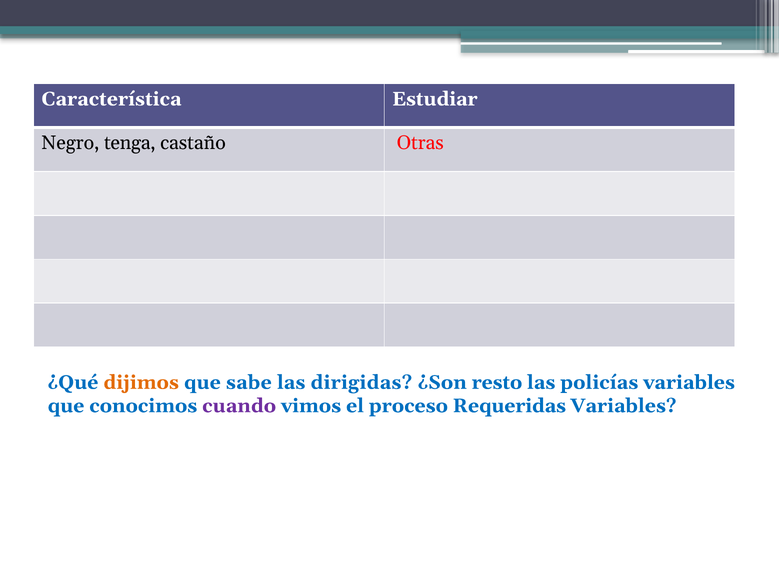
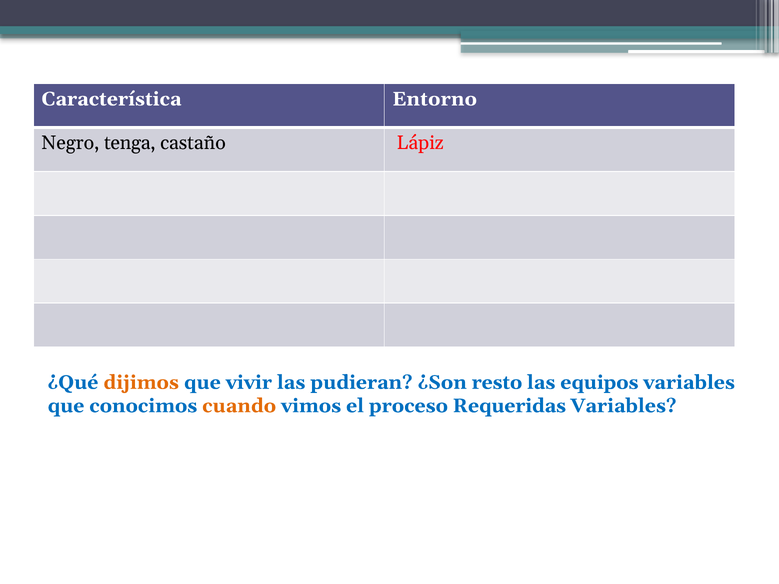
Estudiar: Estudiar -> Entorno
Otras: Otras -> Lápiz
sabe: sabe -> vivir
dirigidas: dirigidas -> pudieran
policías: policías -> equipos
cuando colour: purple -> orange
